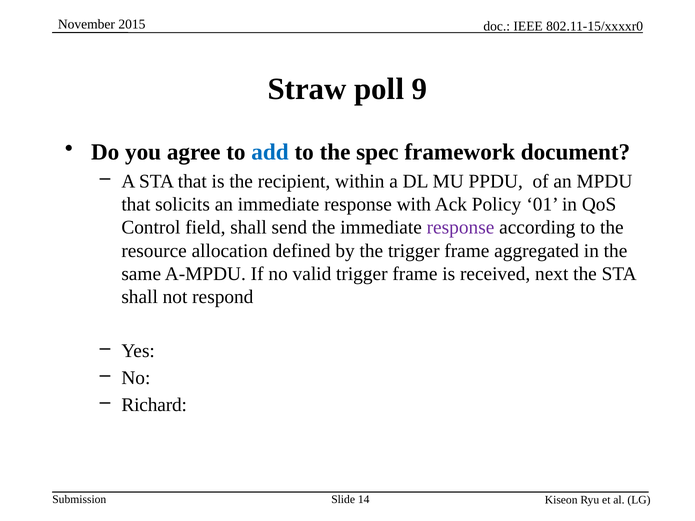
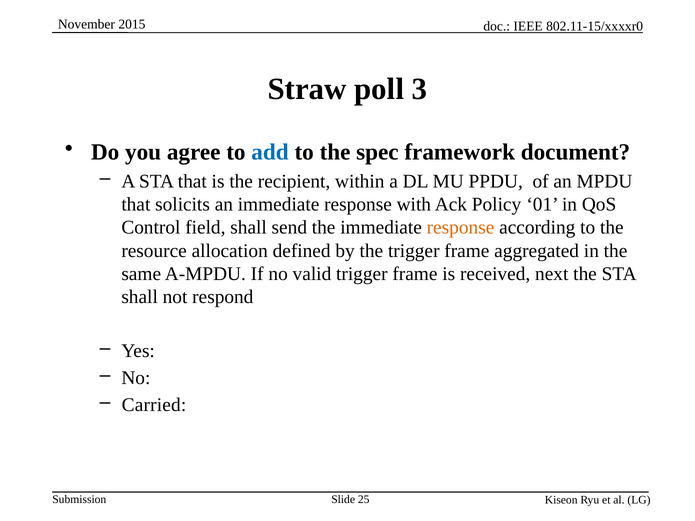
9: 9 -> 3
response at (461, 228) colour: purple -> orange
Richard: Richard -> Carried
14: 14 -> 25
